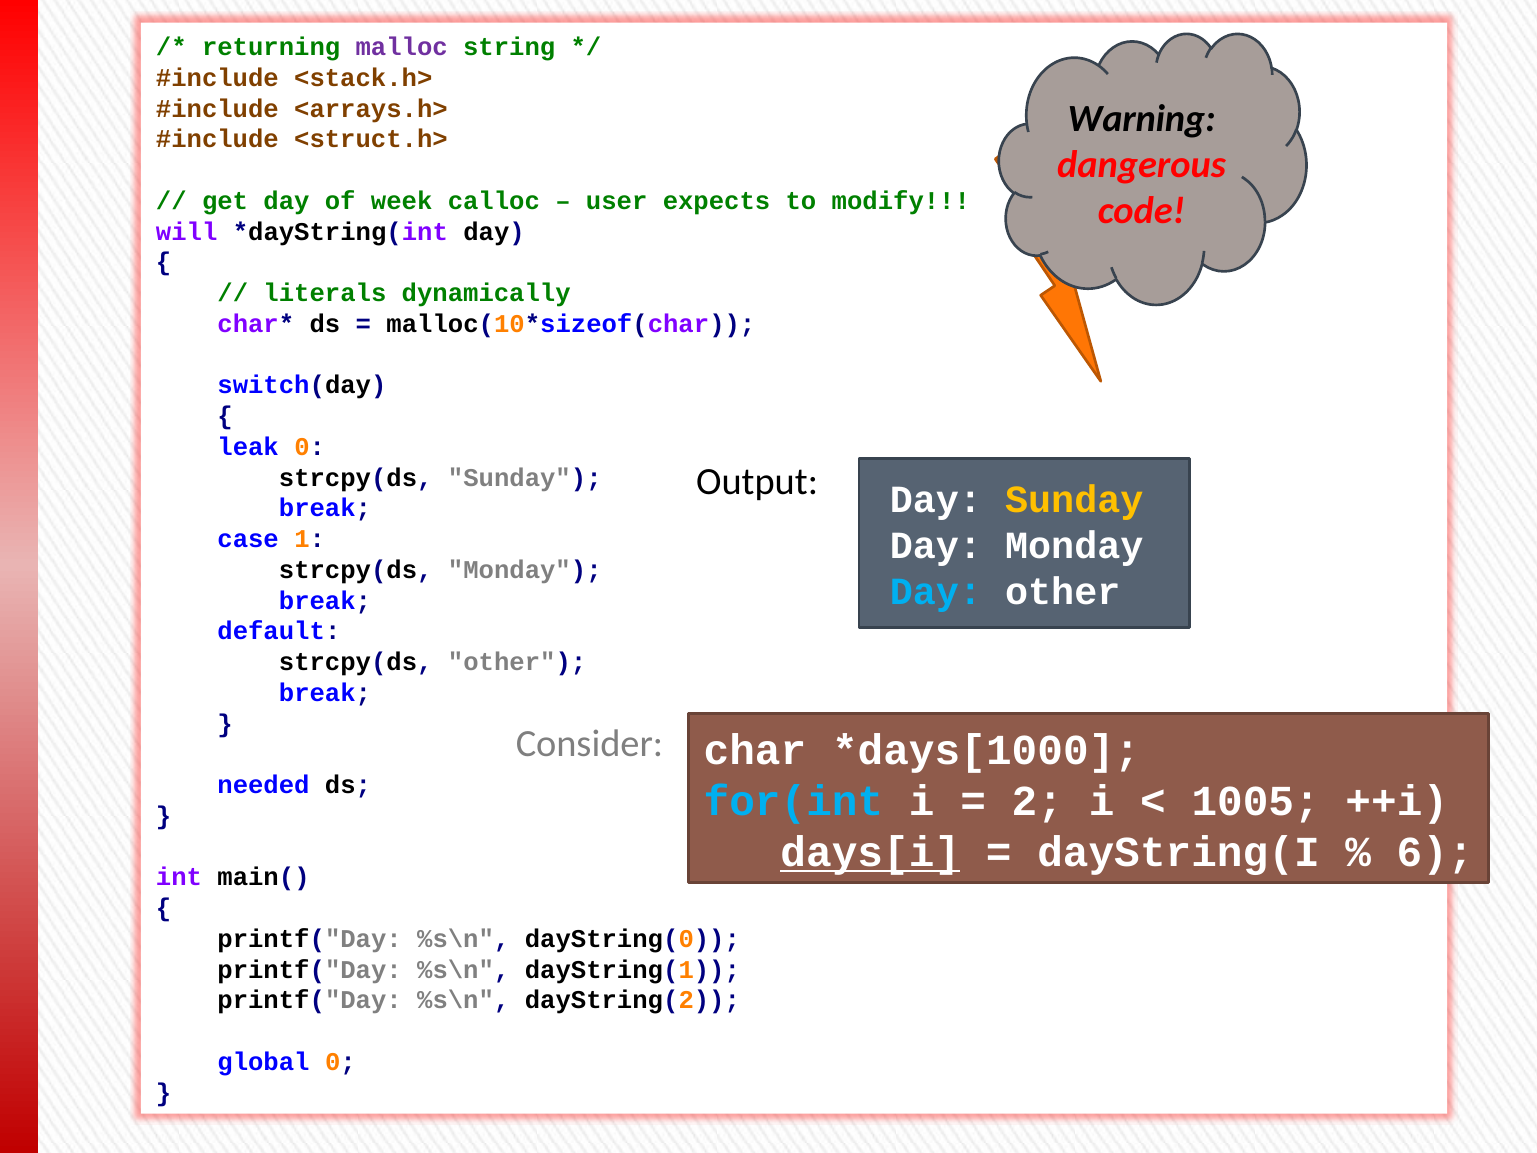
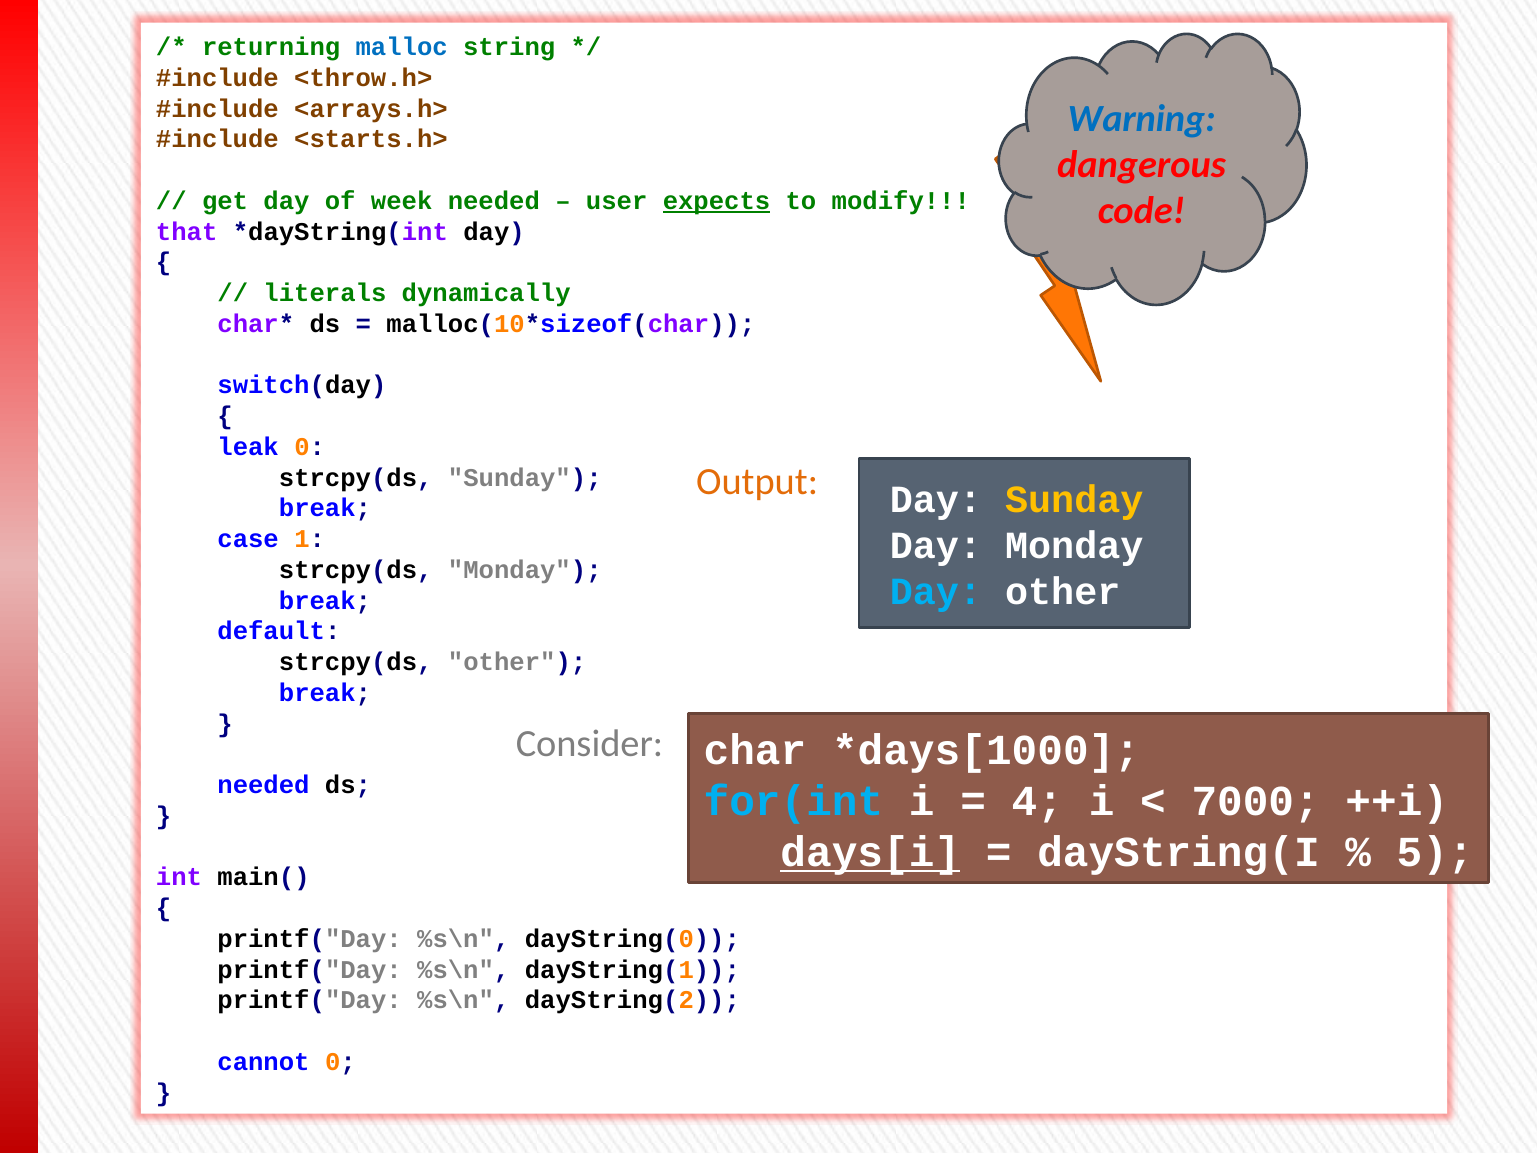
malloc colour: purple -> blue
<stack.h>: <stack.h> -> <throw.h>
Warning colour: black -> blue
<struct.h>: <struct.h> -> <starts.h>
week calloc: calloc -> needed
expects underline: none -> present
will: will -> that
Output colour: black -> orange
2: 2 -> 4
1005: 1005 -> 7000
6: 6 -> 5
global: global -> cannot
